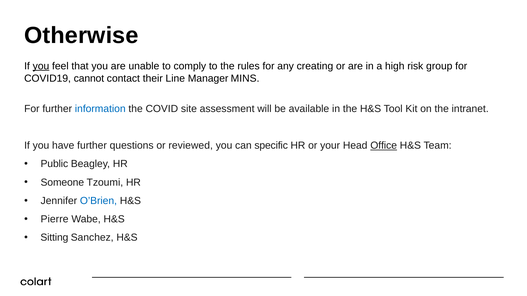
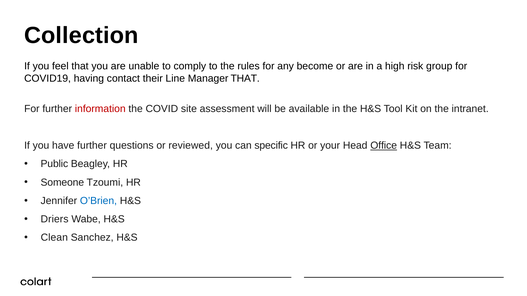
Otherwise: Otherwise -> Collection
you at (41, 66) underline: present -> none
creating: creating -> become
cannot: cannot -> having
Manager MINS: MINS -> THAT
information colour: blue -> red
Pierre: Pierre -> Driers
Sitting: Sitting -> Clean
